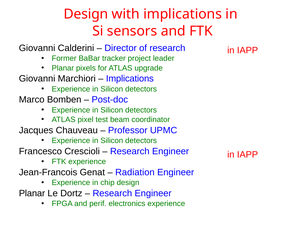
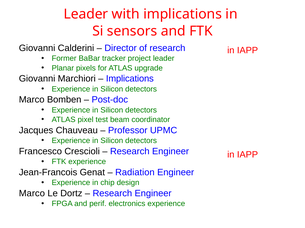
Design at (86, 14): Design -> Leader
Planar at (32, 194): Planar -> Marco
